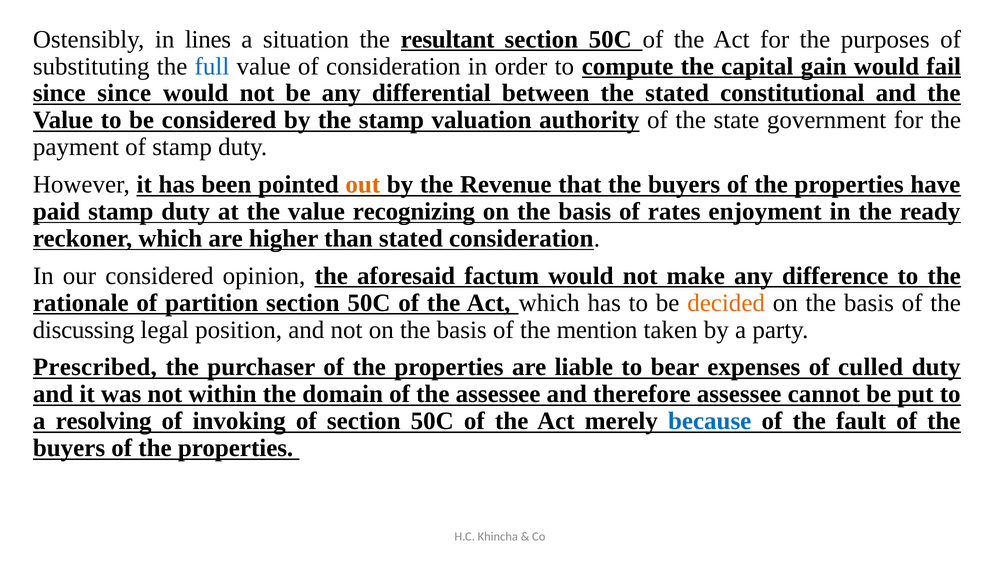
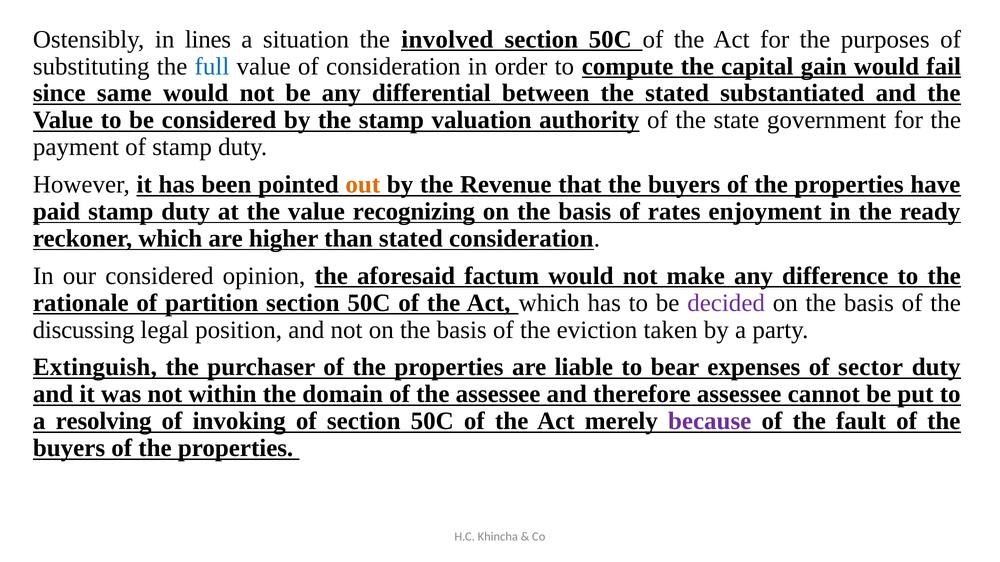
resultant: resultant -> involved
since since: since -> same
constitutional: constitutional -> substantiated
decided colour: orange -> purple
mention: mention -> eviction
Prescribed: Prescribed -> Extinguish
culled: culled -> sector
because colour: blue -> purple
